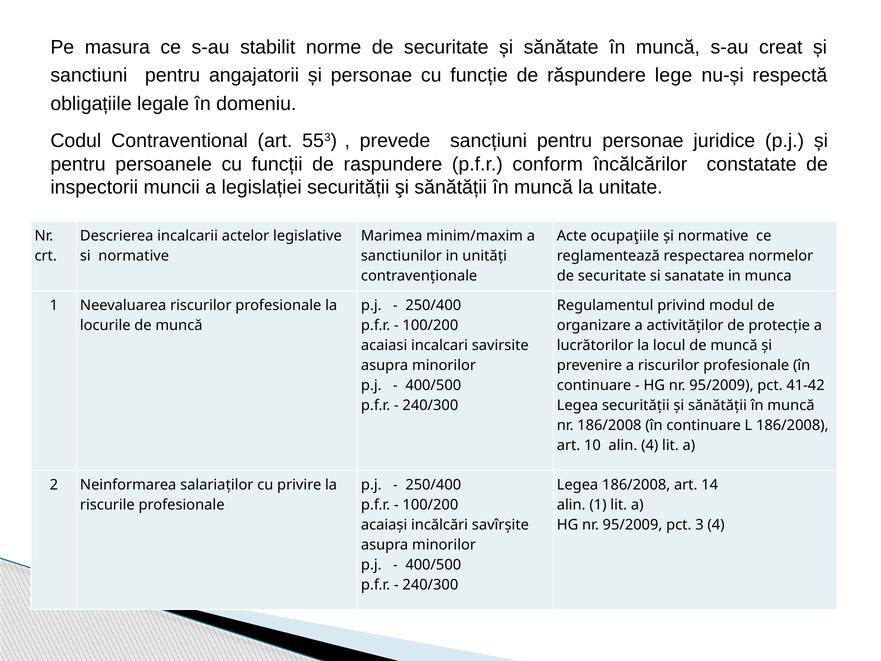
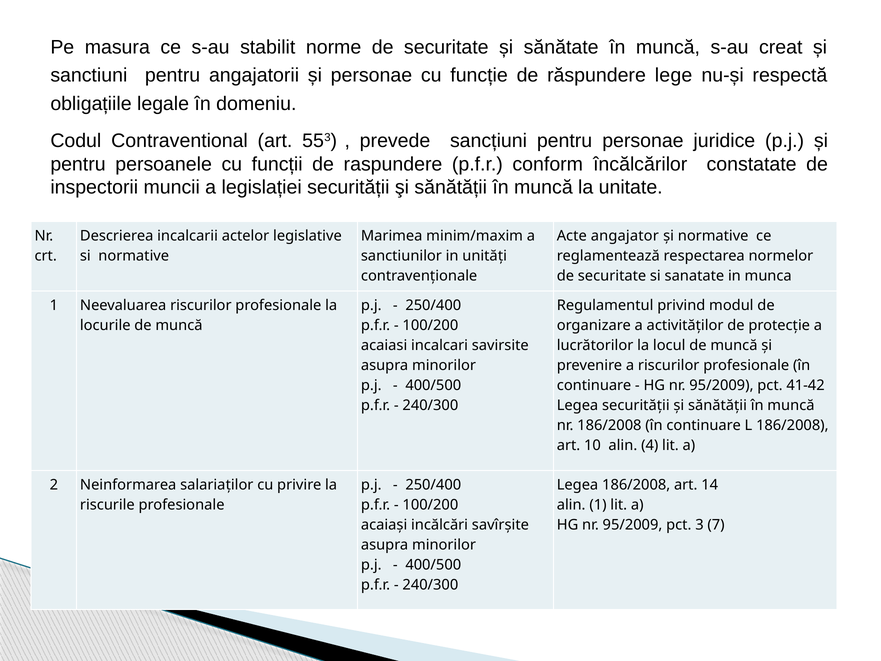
ocupaţiile: ocupaţiile -> angajator
3 4: 4 -> 7
